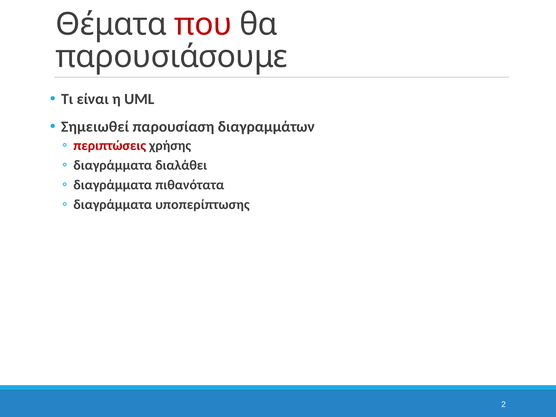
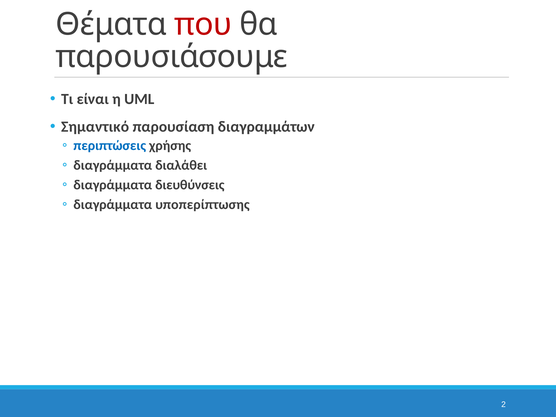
Σημειωθεί: Σημειωθεί -> Σημαντικό
περιπτώσεις colour: red -> blue
πιθανότατα: πιθανότατα -> διευθύνσεις
